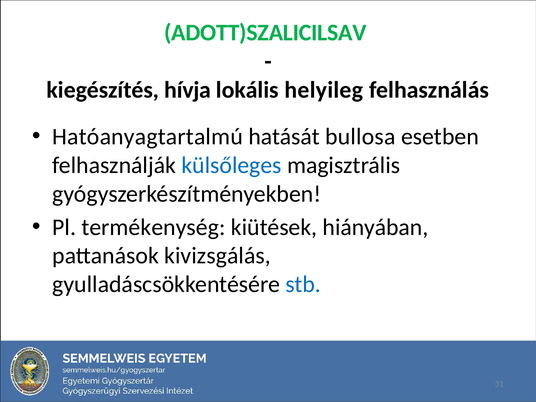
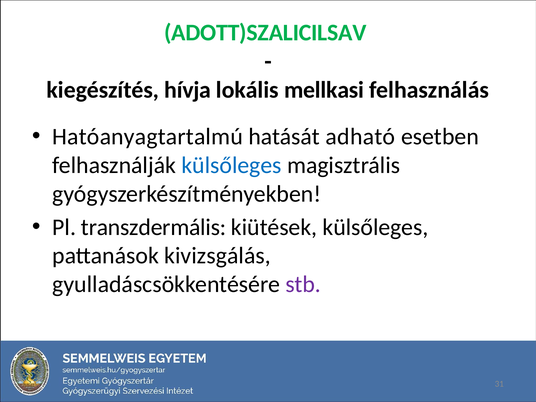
helyileg: helyileg -> mellkasi
bullosa: bullosa -> adható
termékenység: termékenység -> transzdermális
kiütések hiányában: hiányában -> külsőleges
stb colour: blue -> purple
